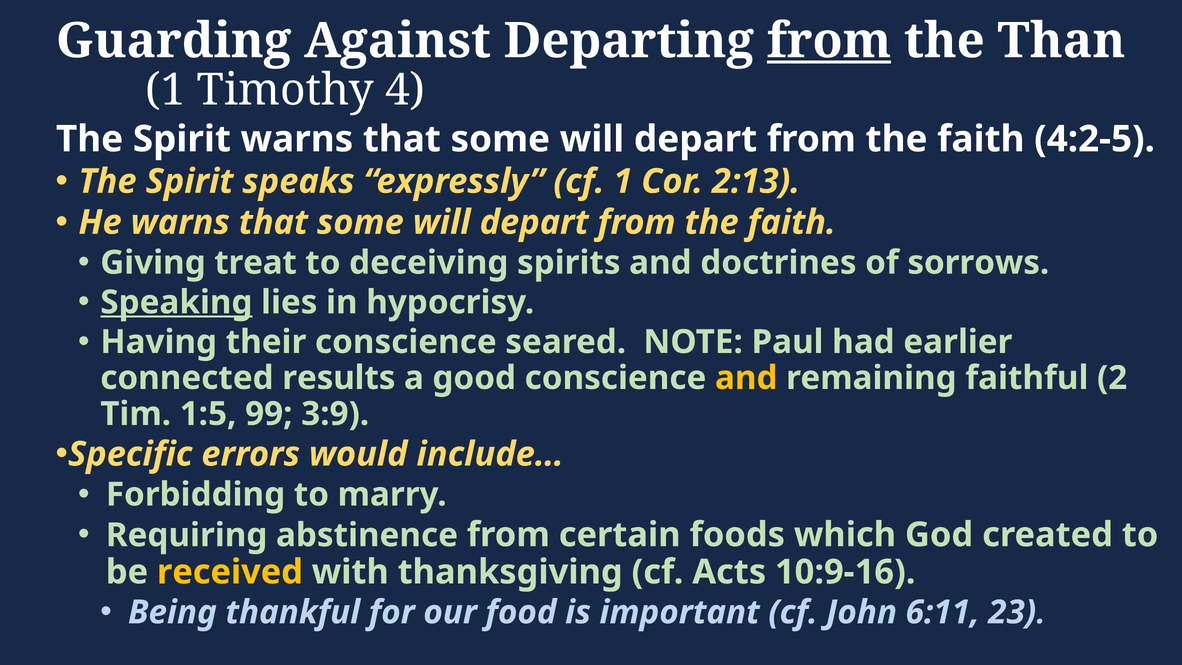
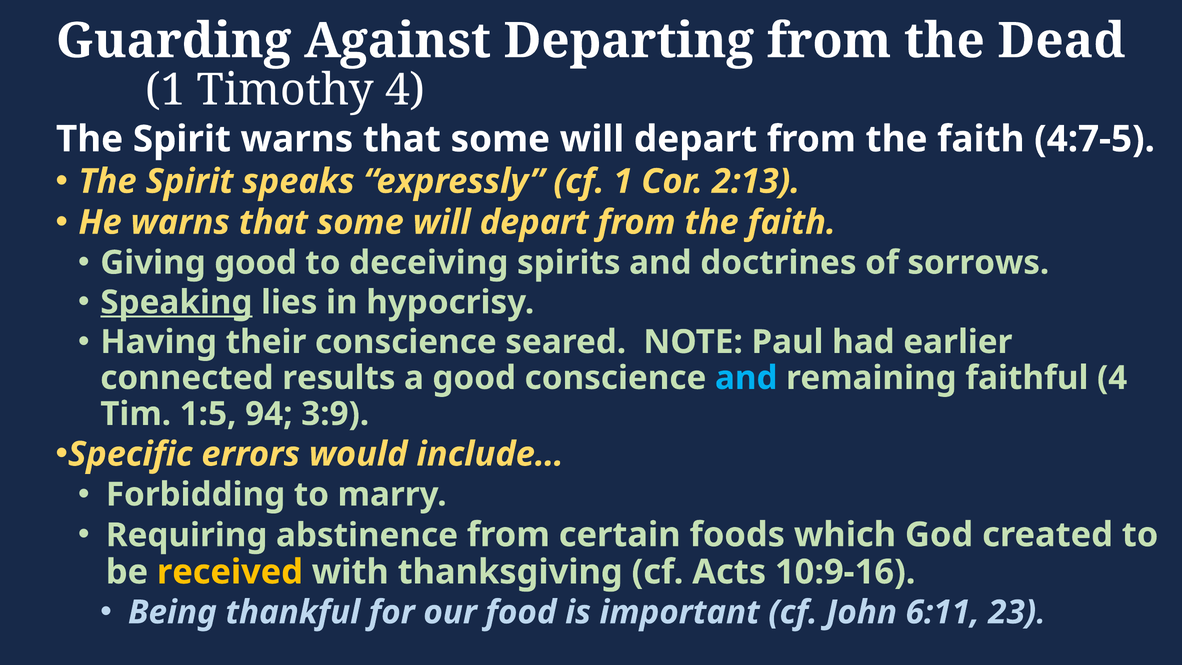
from at (829, 41) underline: present -> none
Than: Than -> Dead
4:2-5: 4:2-5 -> 4:7-5
Giving treat: treat -> good
and at (746, 378) colour: yellow -> light blue
faithful 2: 2 -> 4
99: 99 -> 94
